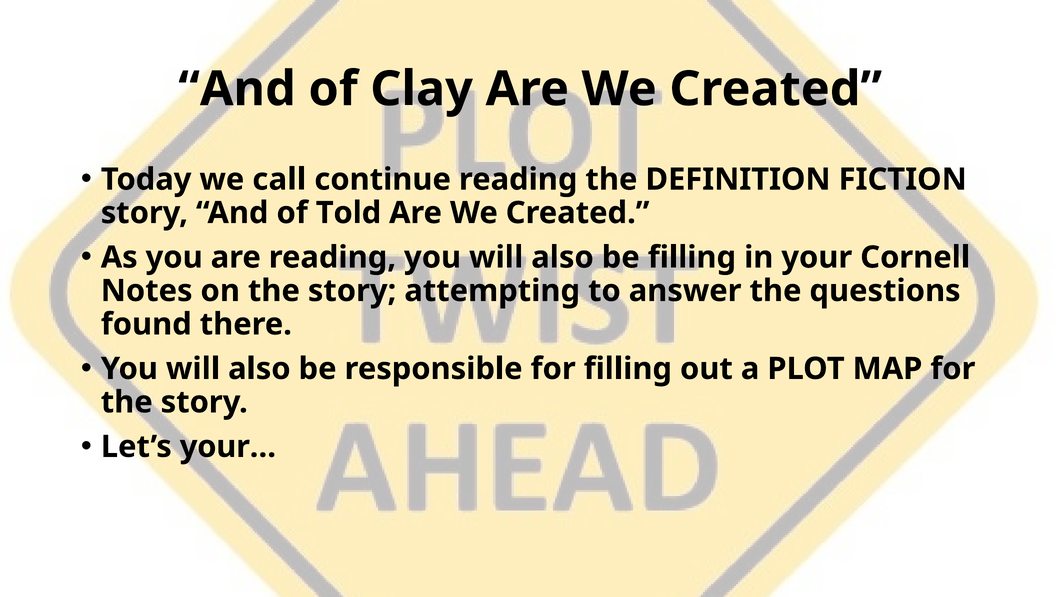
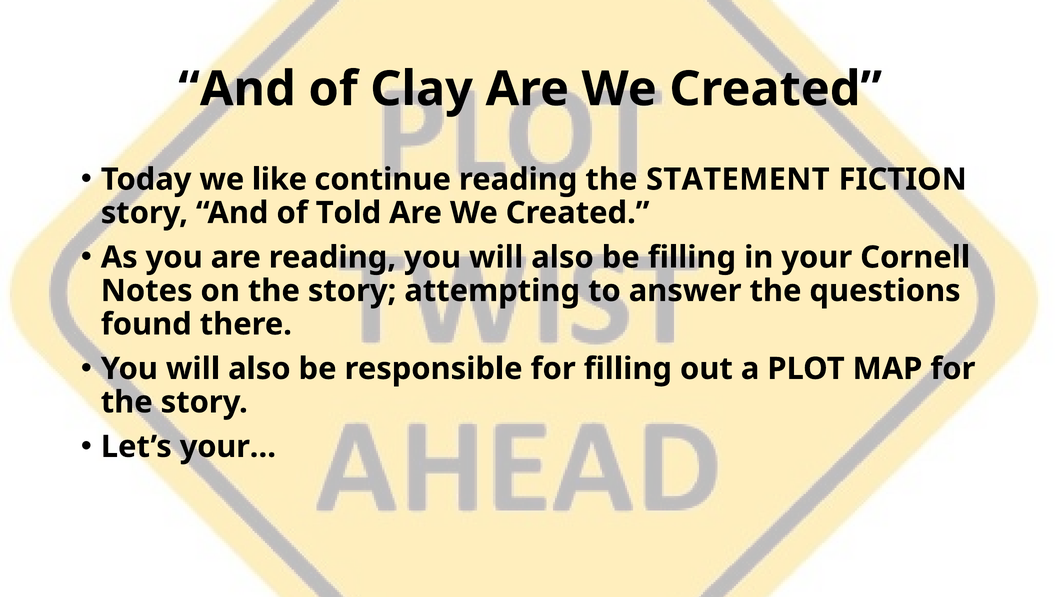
call: call -> like
DEFINITION: DEFINITION -> STATEMENT
